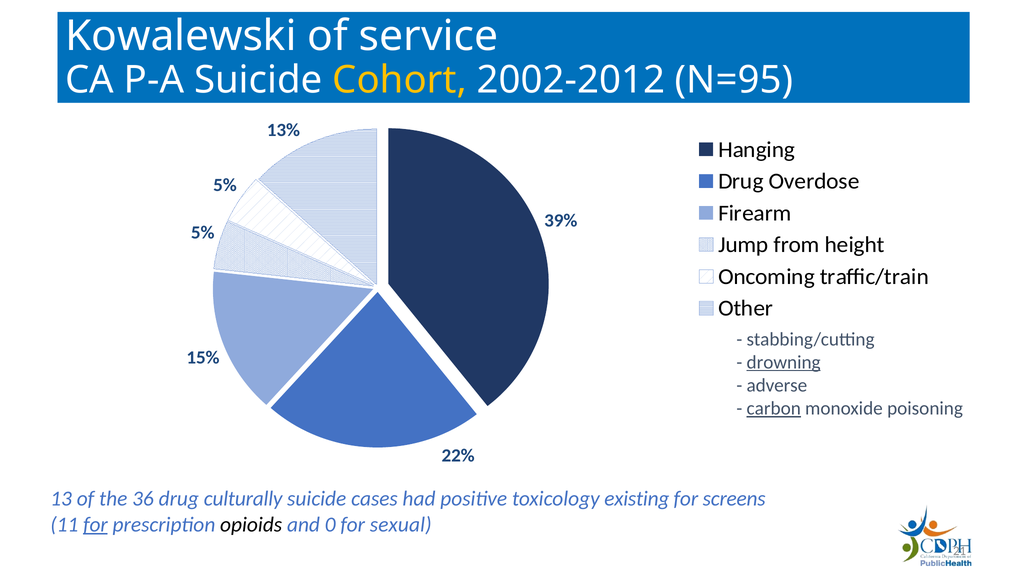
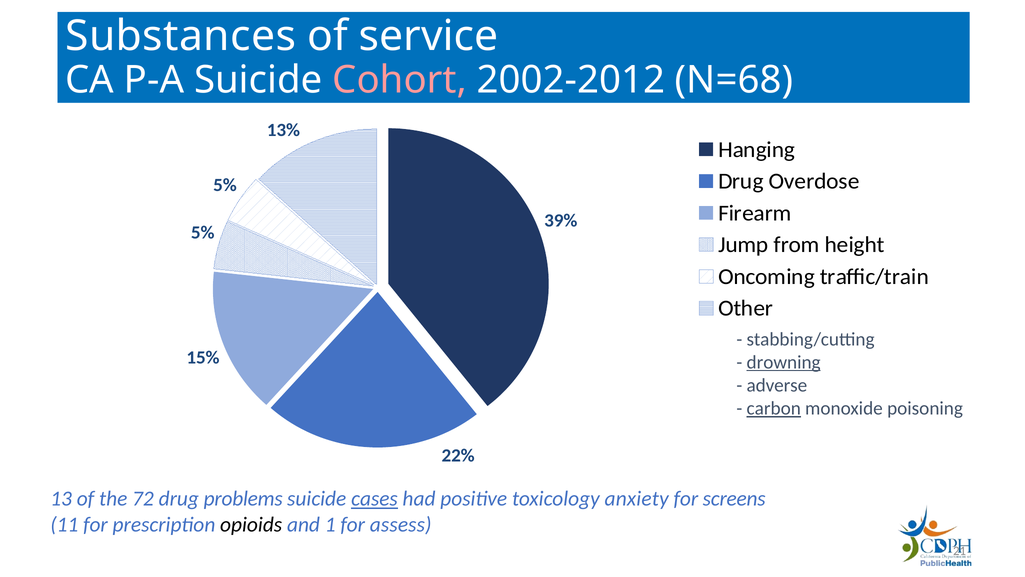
Kowalewski: Kowalewski -> Substances
Cohort colour: yellow -> pink
N=95: N=95 -> N=68
36: 36 -> 72
culturally: culturally -> problems
cases underline: none -> present
existing: existing -> anxiety
for at (95, 524) underline: present -> none
0: 0 -> 1
sexual: sexual -> assess
